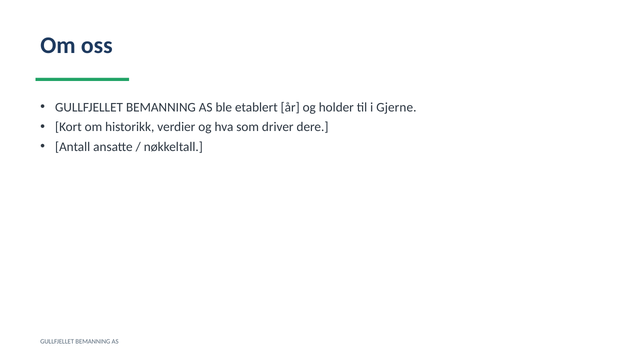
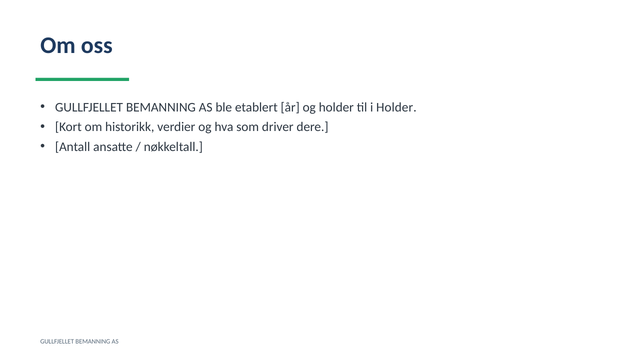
i Gjerne: Gjerne -> Holder
